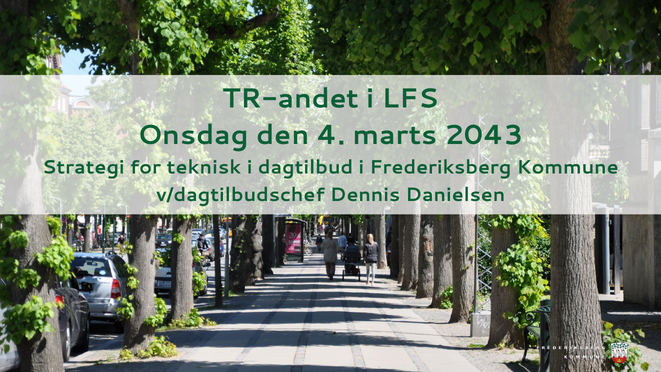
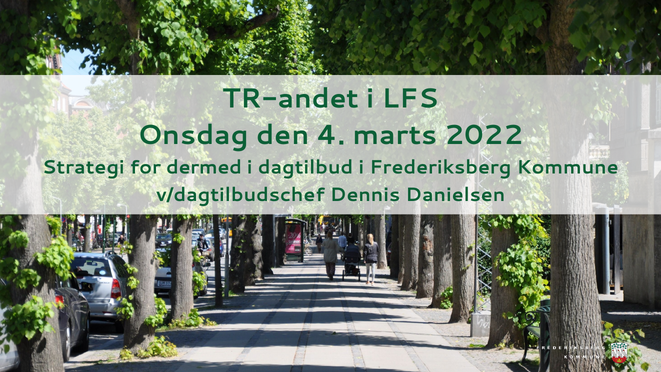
2043: 2043 -> 2022
teknisk: teknisk -> dermed
